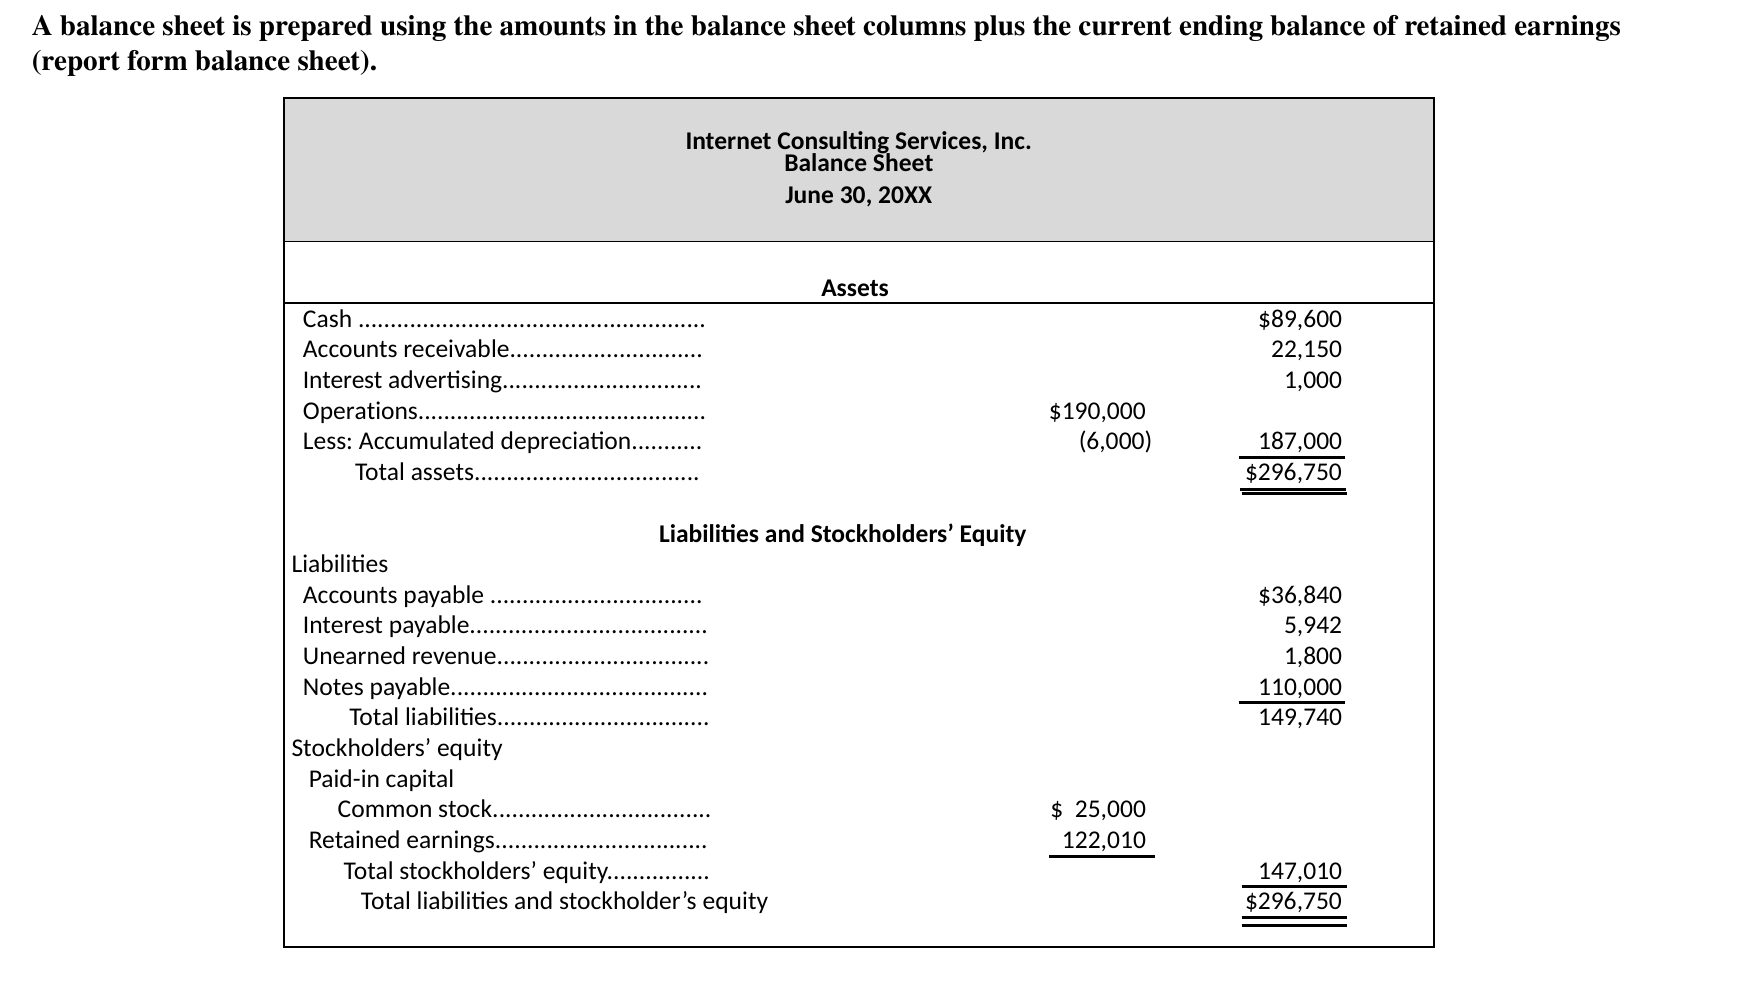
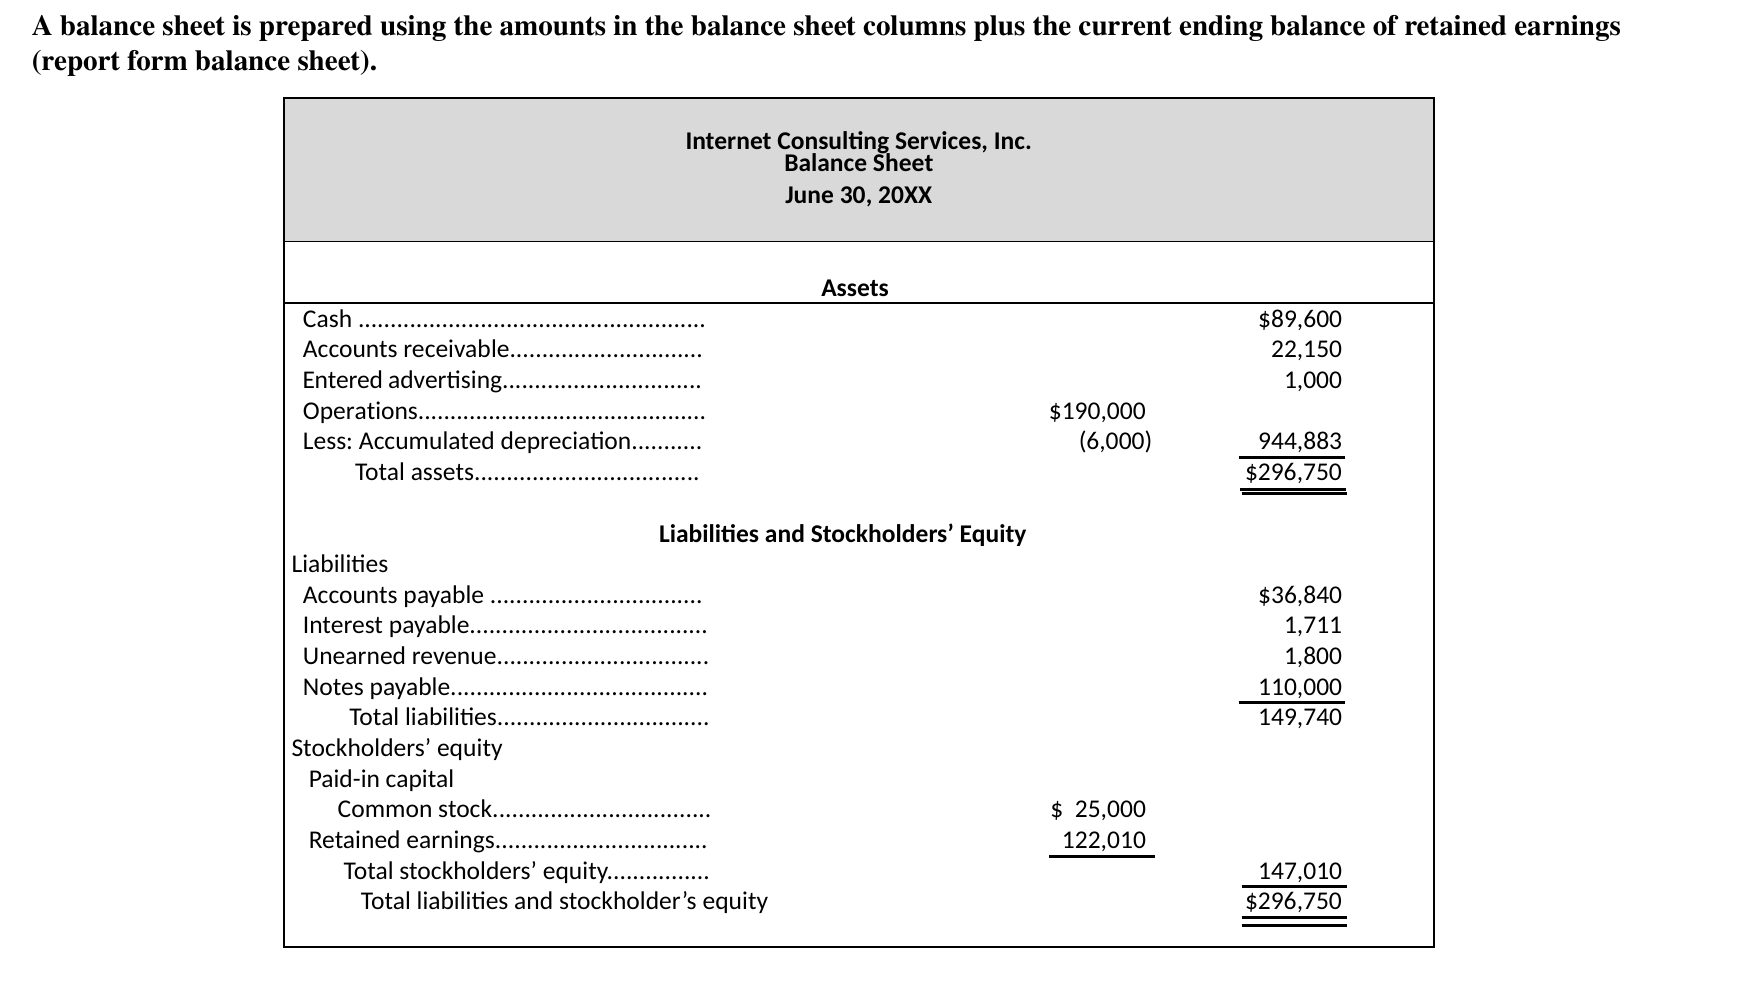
Interest at (343, 380): Interest -> Entered
187,000: 187,000 -> 944,883
5,942: 5,942 -> 1,711
